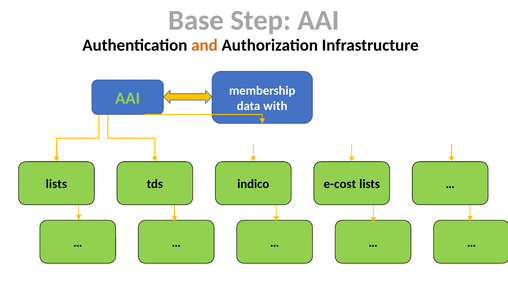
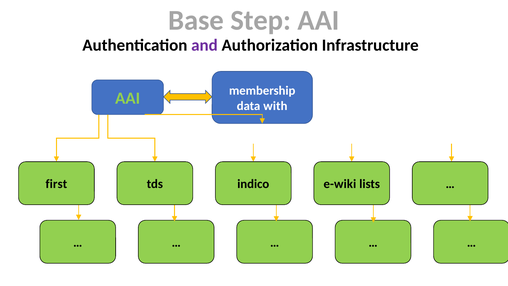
and colour: orange -> purple
lists at (56, 184): lists -> first
e-cost: e-cost -> e-wiki
